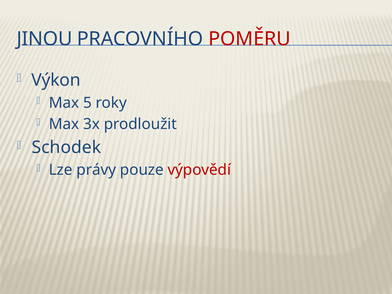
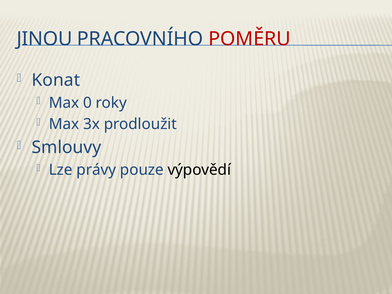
Výkon: Výkon -> Konat
5: 5 -> 0
Schodek: Schodek -> Smlouvy
výpovědí colour: red -> black
